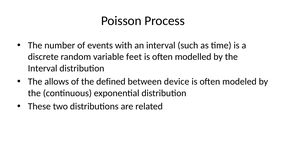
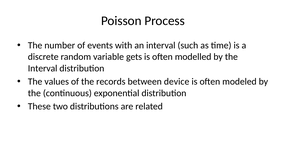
feet: feet -> gets
allows: allows -> values
defined: defined -> records
